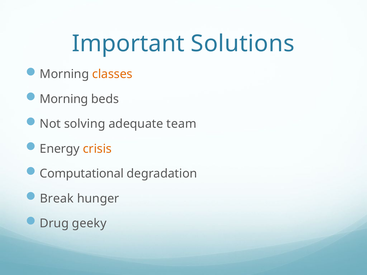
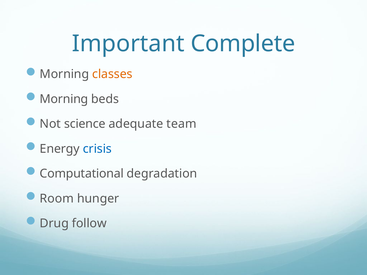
Solutions: Solutions -> Complete
solving: solving -> science
crisis colour: orange -> blue
Break: Break -> Room
geeky: geeky -> follow
